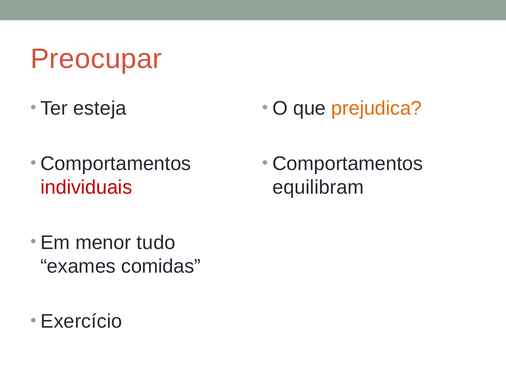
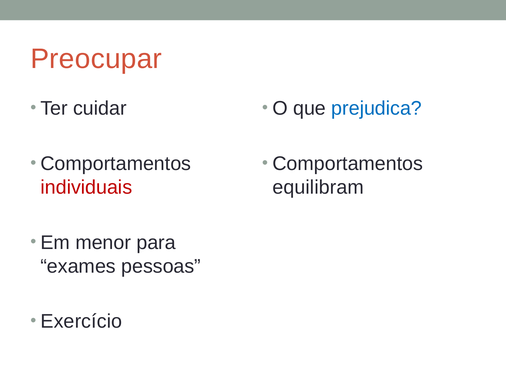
esteja: esteja -> cuidar
prejudica colour: orange -> blue
tudo: tudo -> para
comidas: comidas -> pessoas
